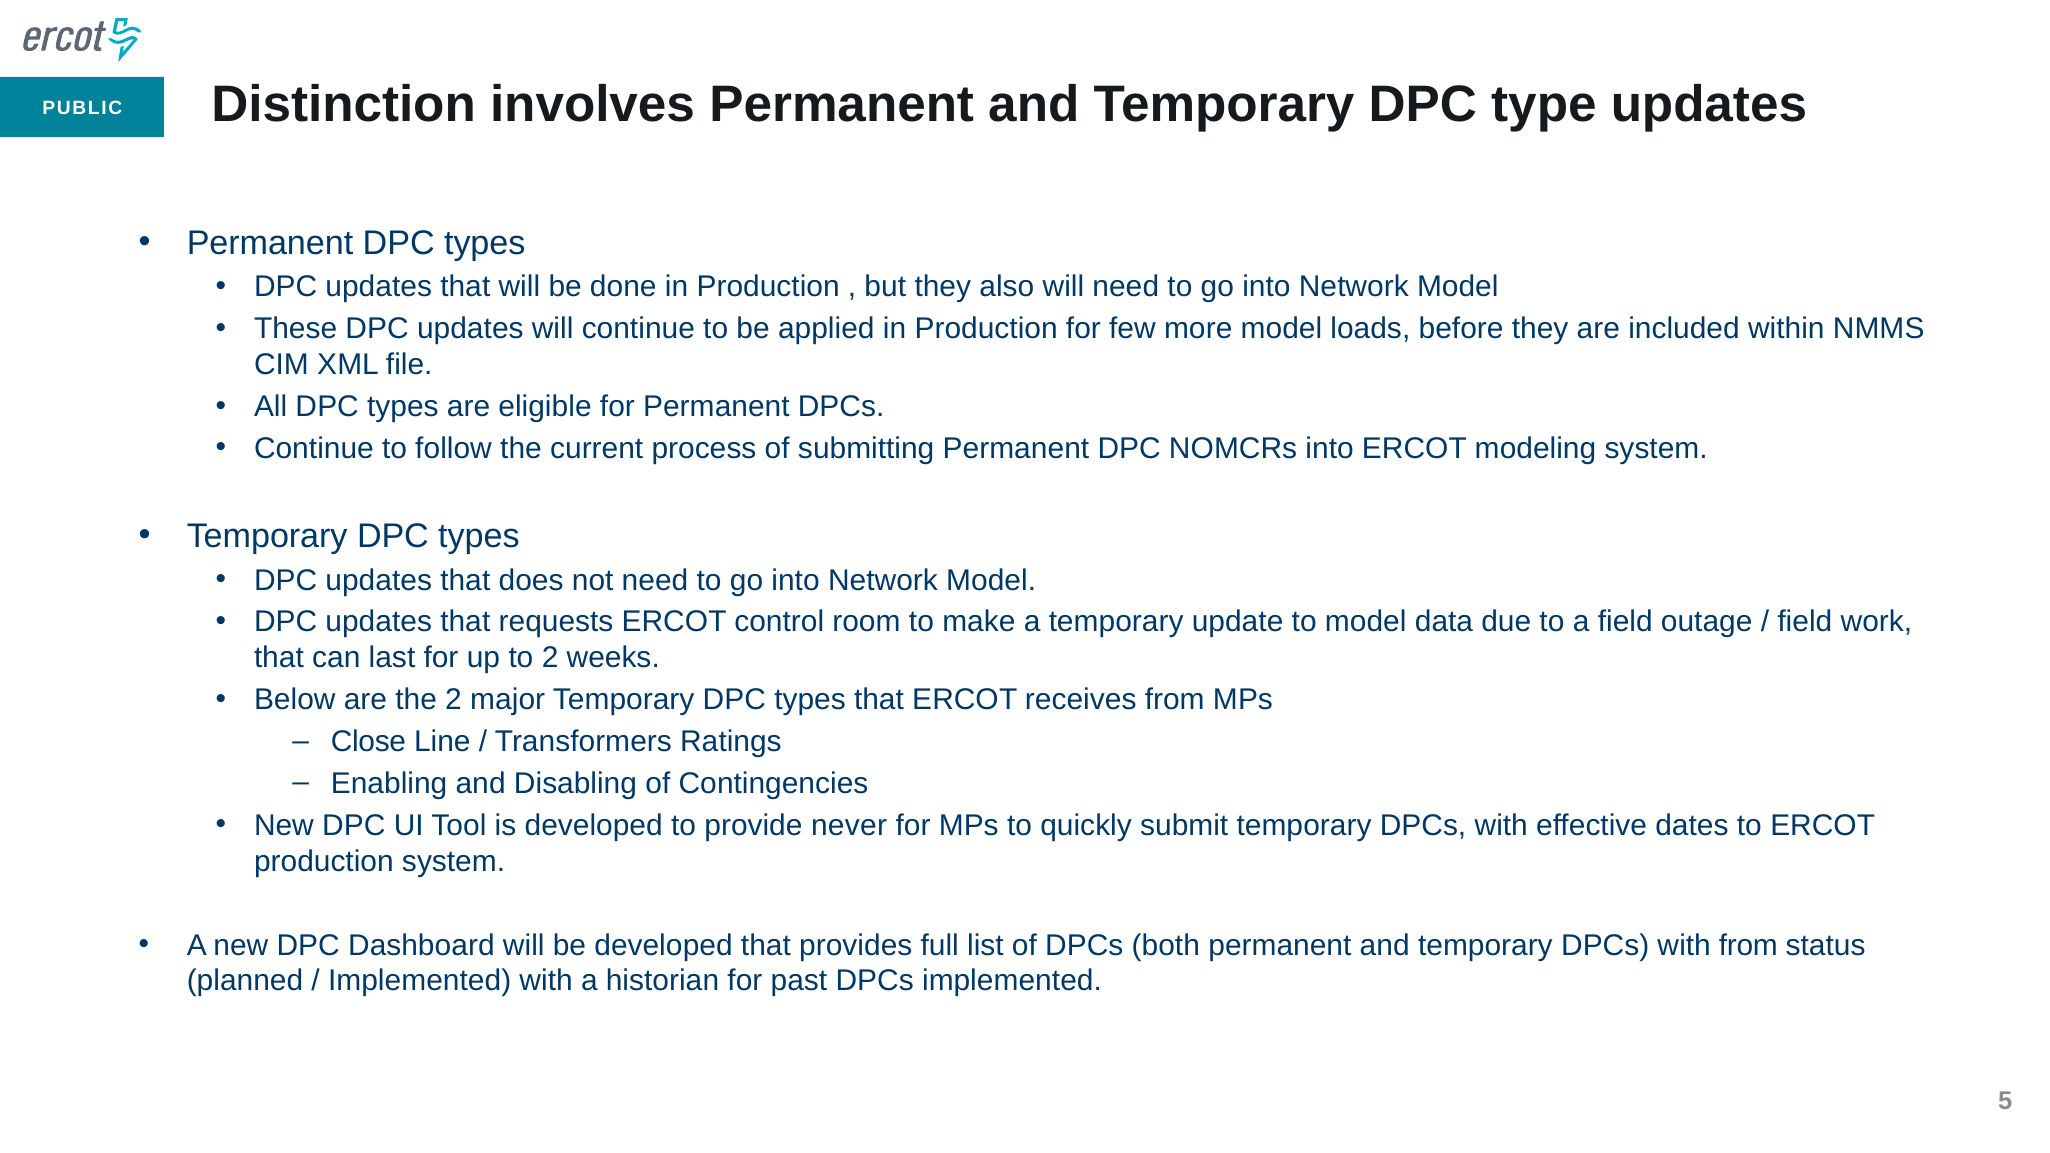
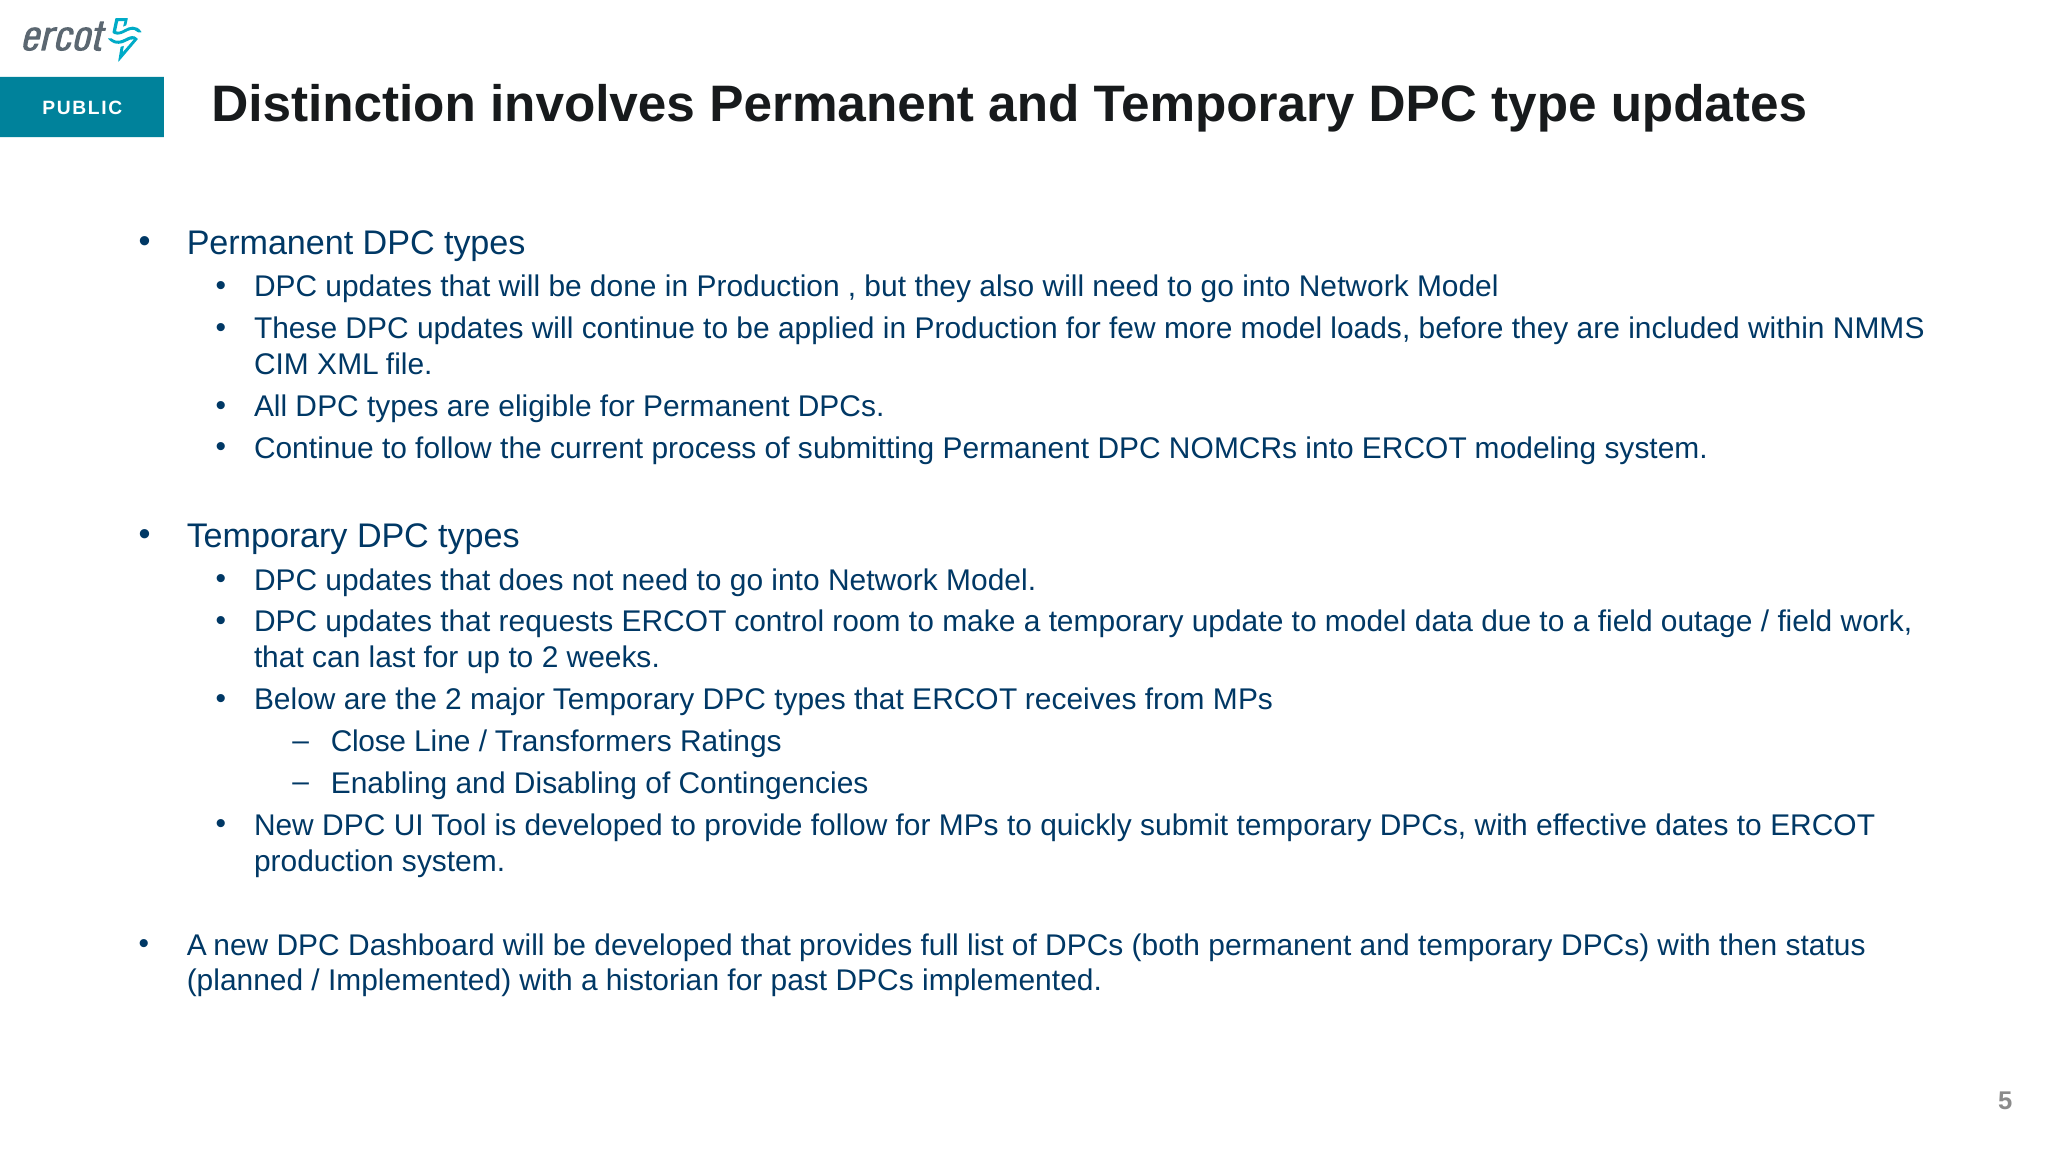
provide never: never -> follow
with from: from -> then
